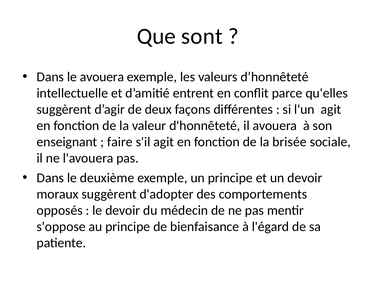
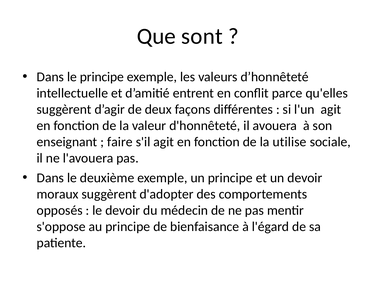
le avouera: avouera -> principe
brisée: brisée -> utilise
